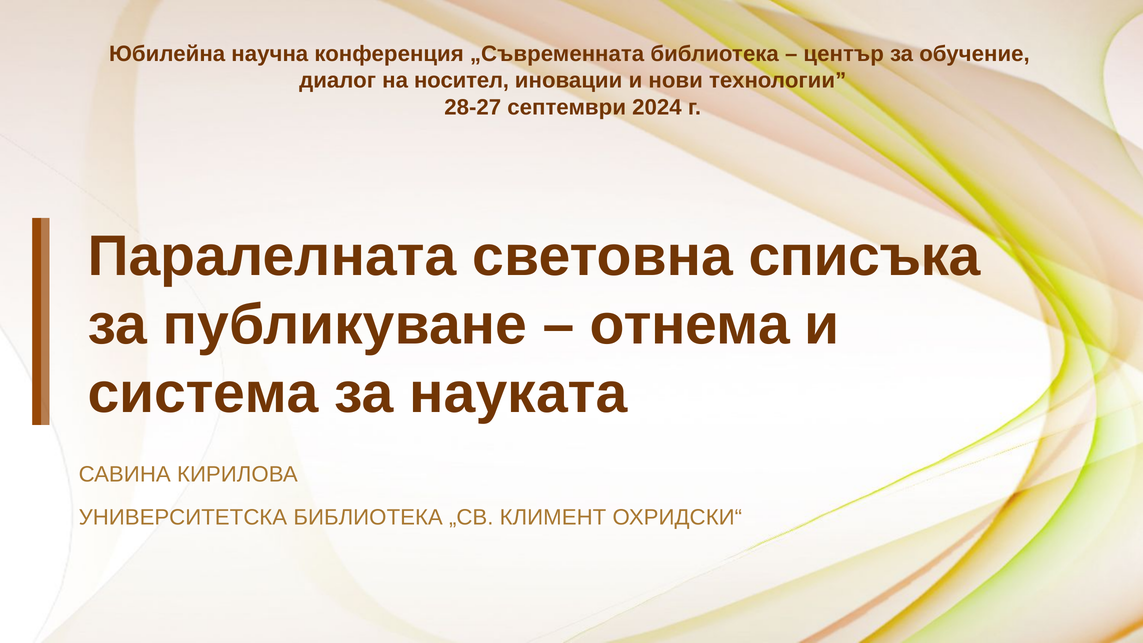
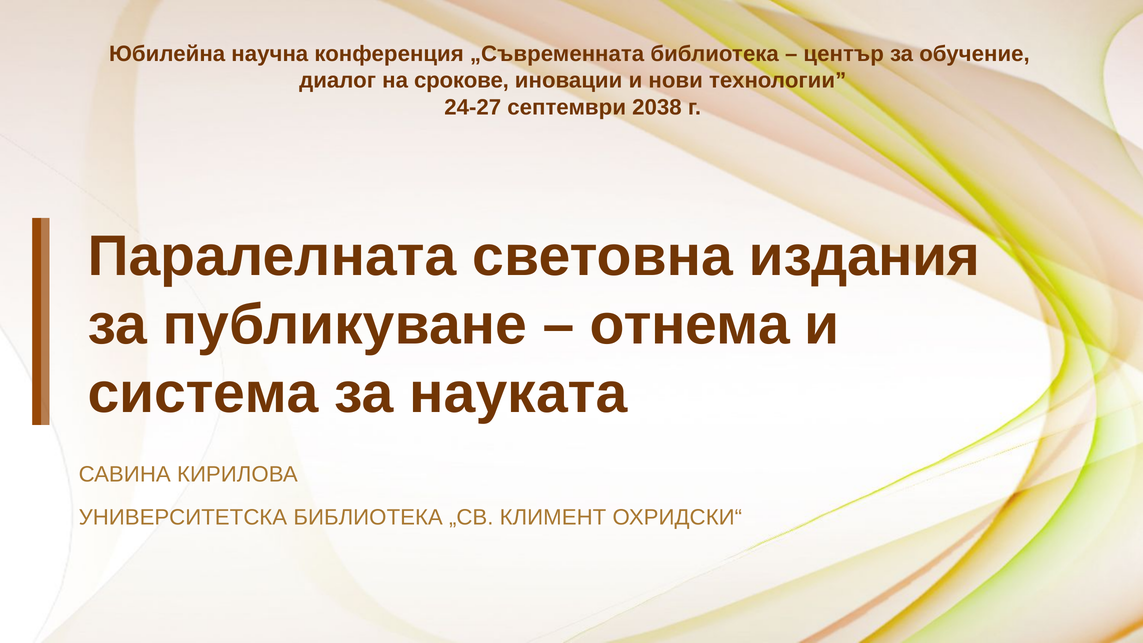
носител: носител -> срокове
28-27: 28-27 -> 24-27
2024: 2024 -> 2038
списъка: списъка -> издания
